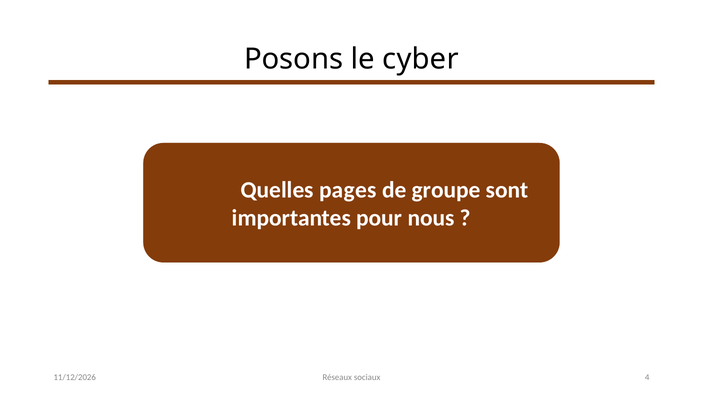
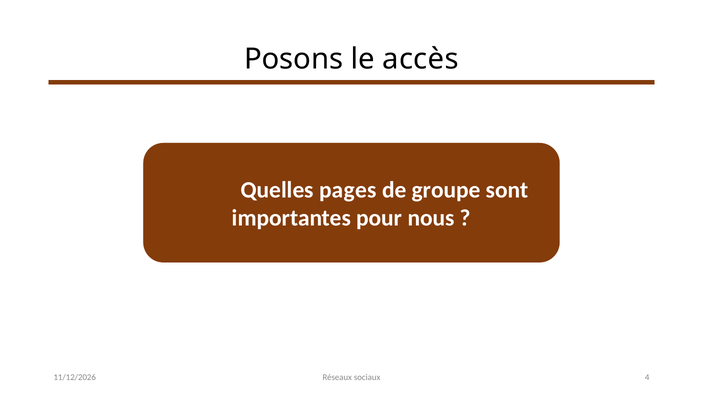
cyber: cyber -> accès
